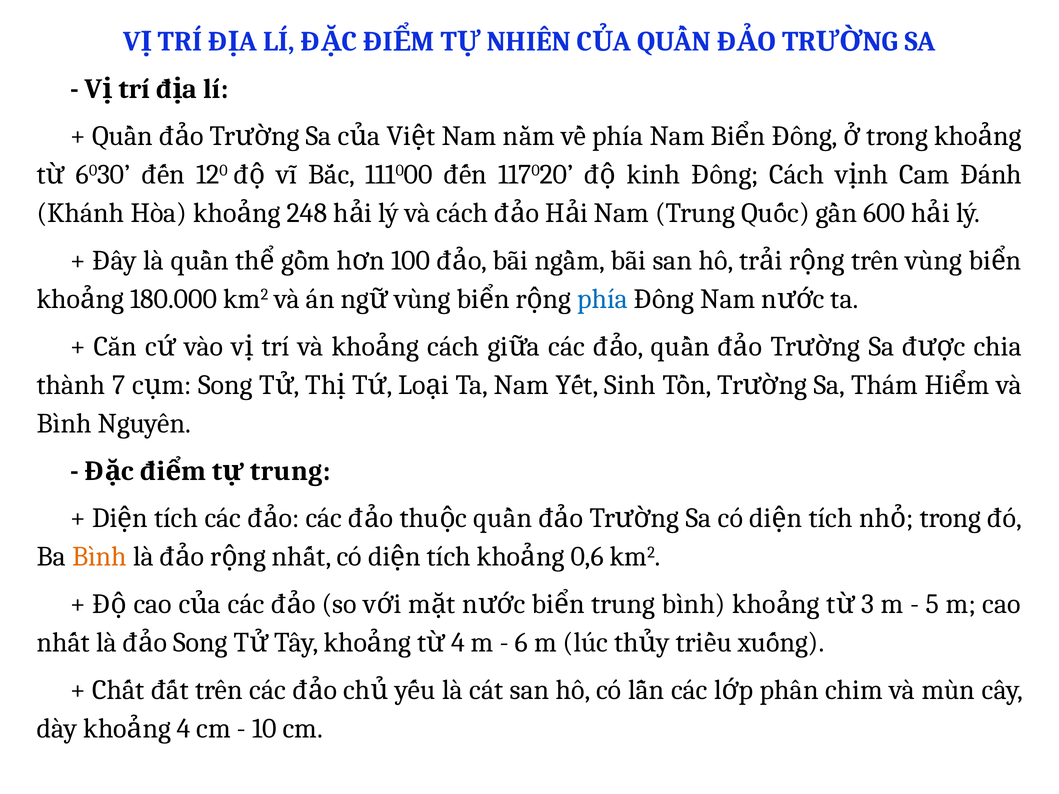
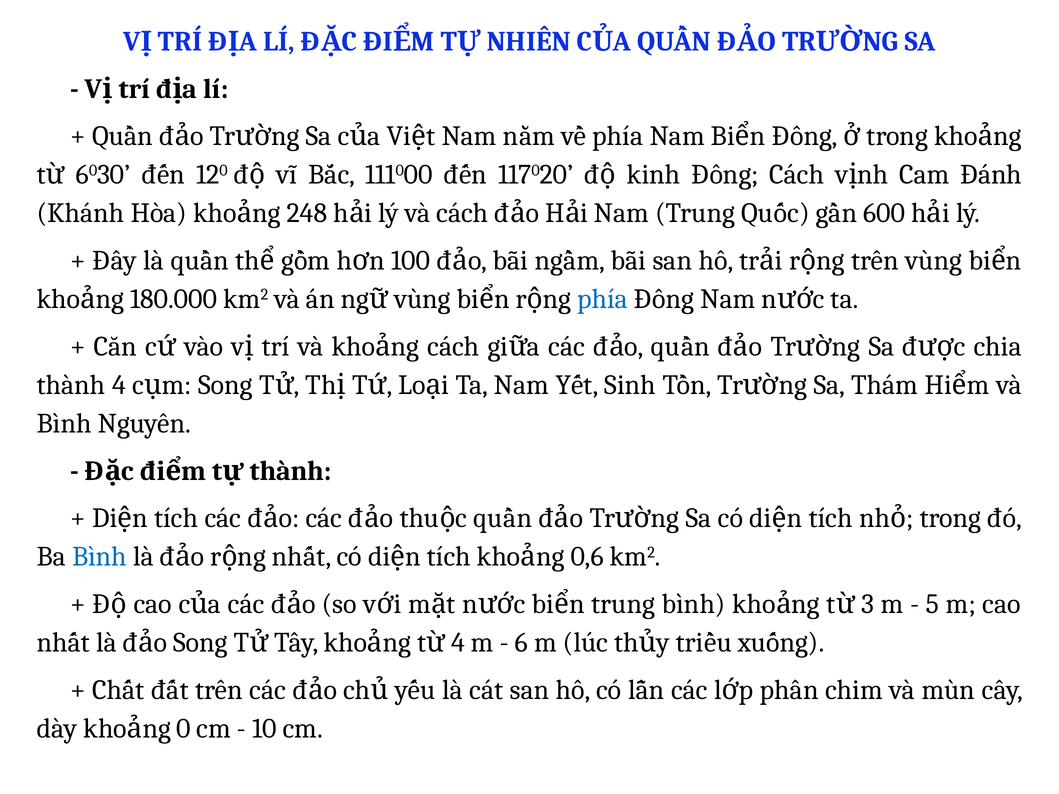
thành 7: 7 -> 4
trung at (290, 471): trung -> thành
Bình at (100, 557) colour: orange -> blue
4 at (184, 729): 4 -> 0
